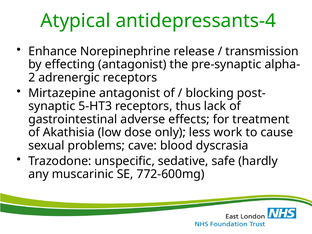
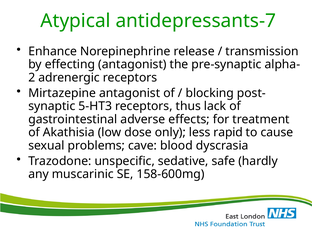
antidepressants-4: antidepressants-4 -> antidepressants-7
work: work -> rapid
772-600mg: 772-600mg -> 158-600mg
